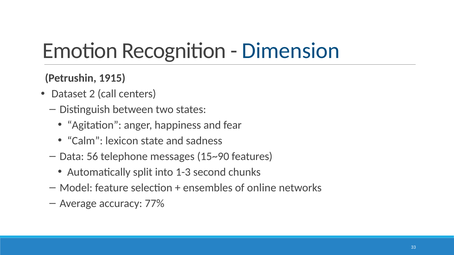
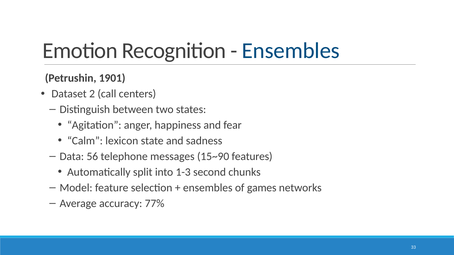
Dimension at (291, 51): Dimension -> Ensembles
1915: 1915 -> 1901
online: online -> games
